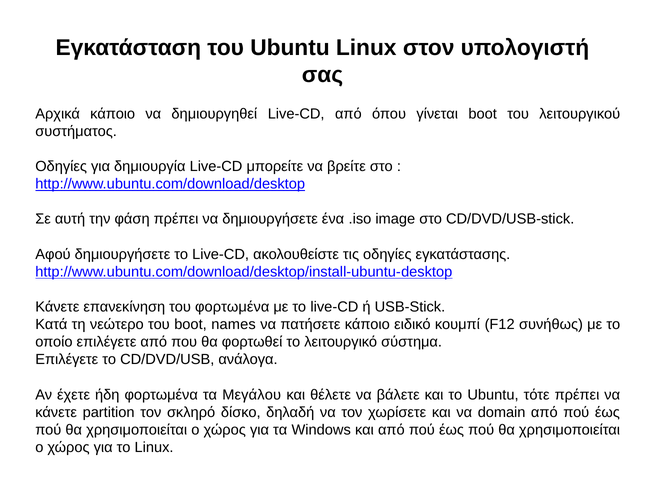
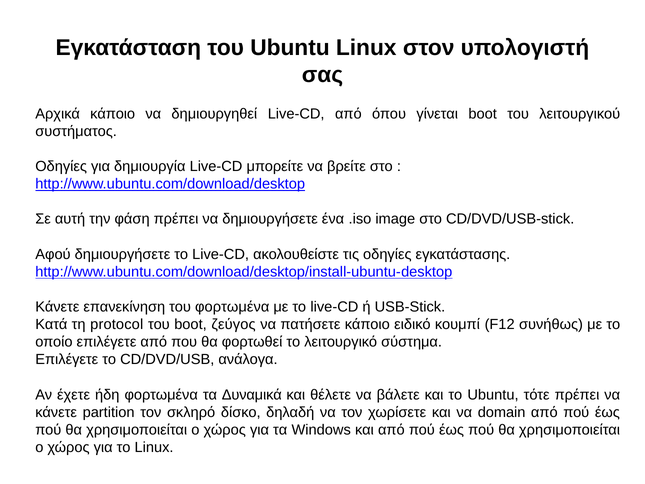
νεώτερο: νεώτερο -> protocol
names: names -> ζεύγος
Μεγάλου: Μεγάλου -> Δυναμικά
